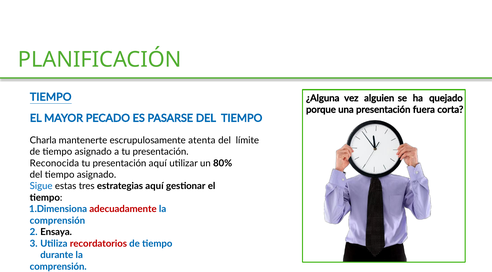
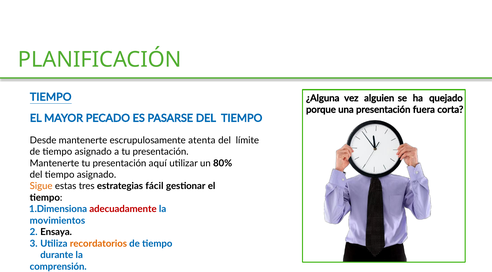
Charla: Charla -> Desde
Reconocida at (54, 163): Reconocida -> Mantenerte
Sigue colour: blue -> orange
estrategias aquí: aquí -> fácil
comprensión at (57, 221): comprensión -> movimientos
recordatorios colour: red -> orange
